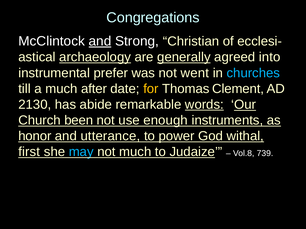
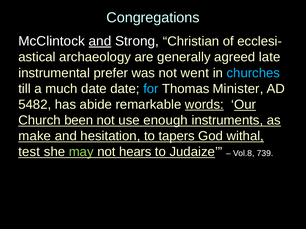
archaeology underline: present -> none
generally underline: present -> none
into: into -> late
much after: after -> date
for colour: yellow -> light blue
Clement: Clement -> Minister
2130: 2130 -> 5482
honor: honor -> make
utterance: utterance -> hesitation
power: power -> tapers
first: first -> test
may colour: light blue -> light green
not much: much -> hears
